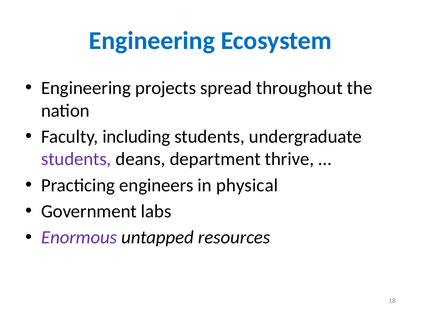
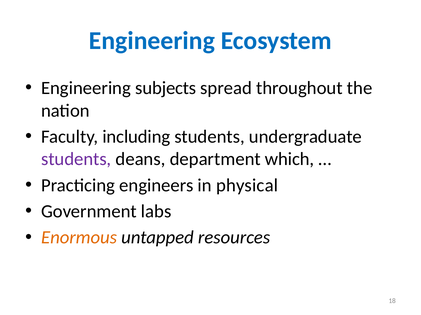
projects: projects -> subjects
thrive: thrive -> which
Enormous colour: purple -> orange
